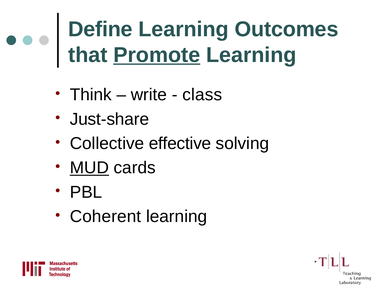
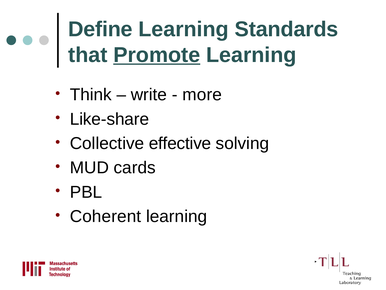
Outcomes: Outcomes -> Standards
class: class -> more
Just-share: Just-share -> Like-share
MUD underline: present -> none
